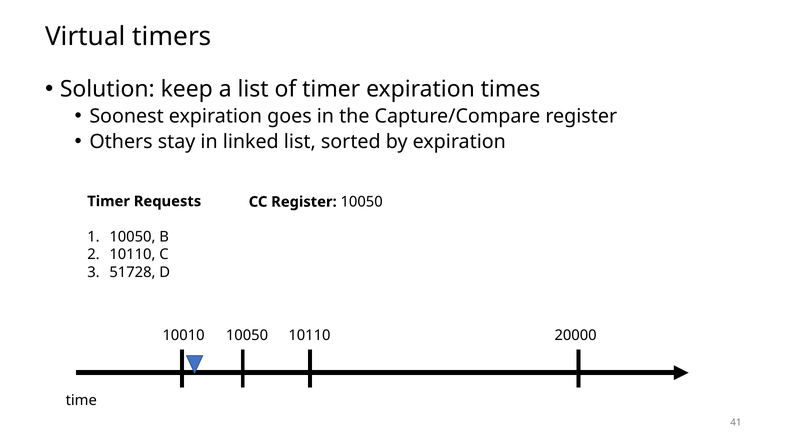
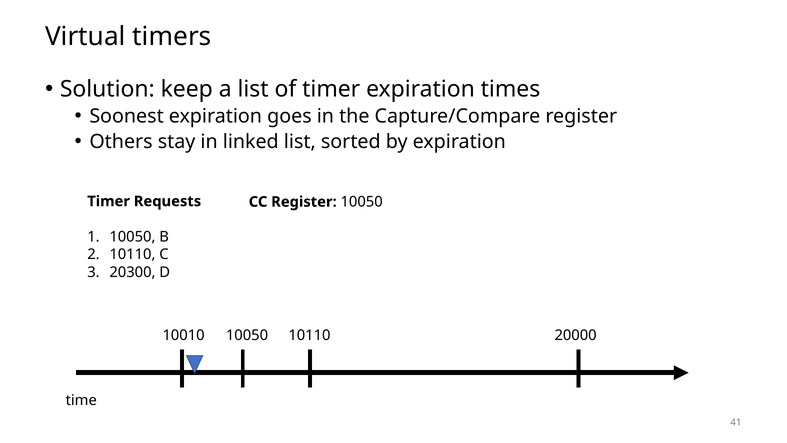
51728: 51728 -> 20300
